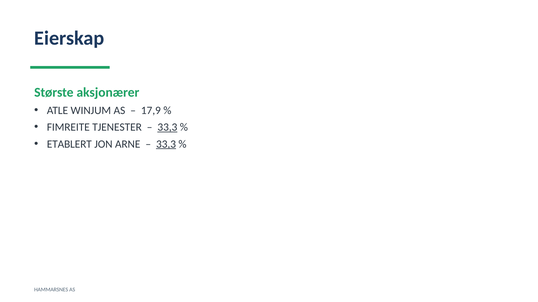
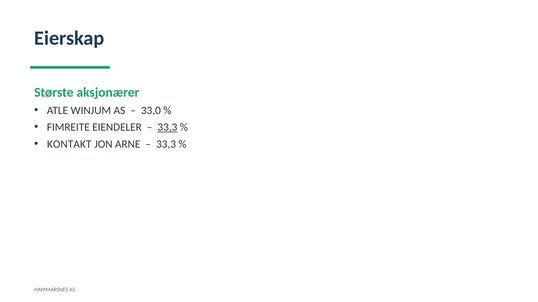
17,9: 17,9 -> 33,0
TJENESTER: TJENESTER -> EIENDELER
ETABLERT: ETABLERT -> KONTAKT
33,3 at (166, 144) underline: present -> none
